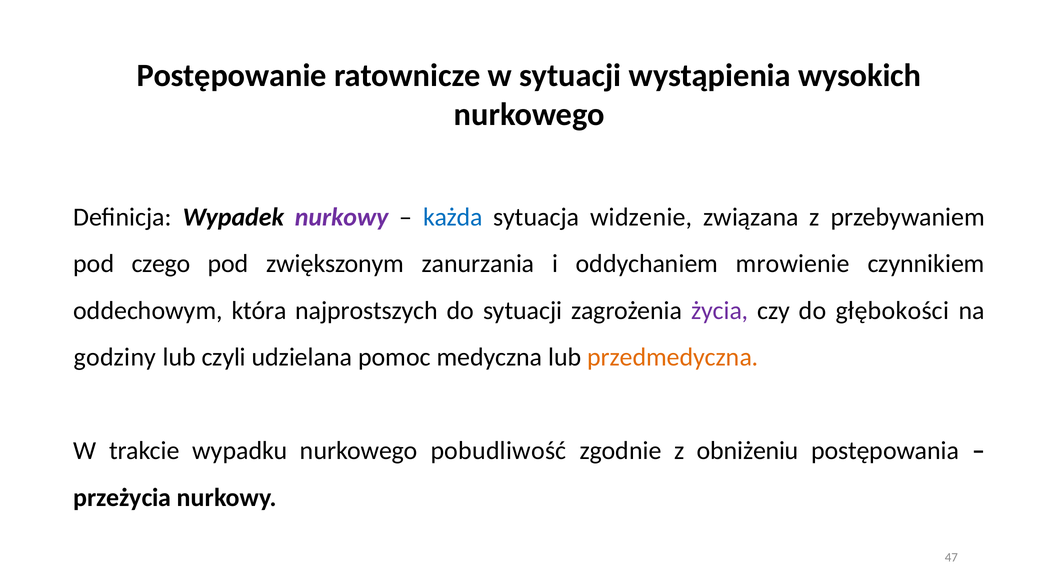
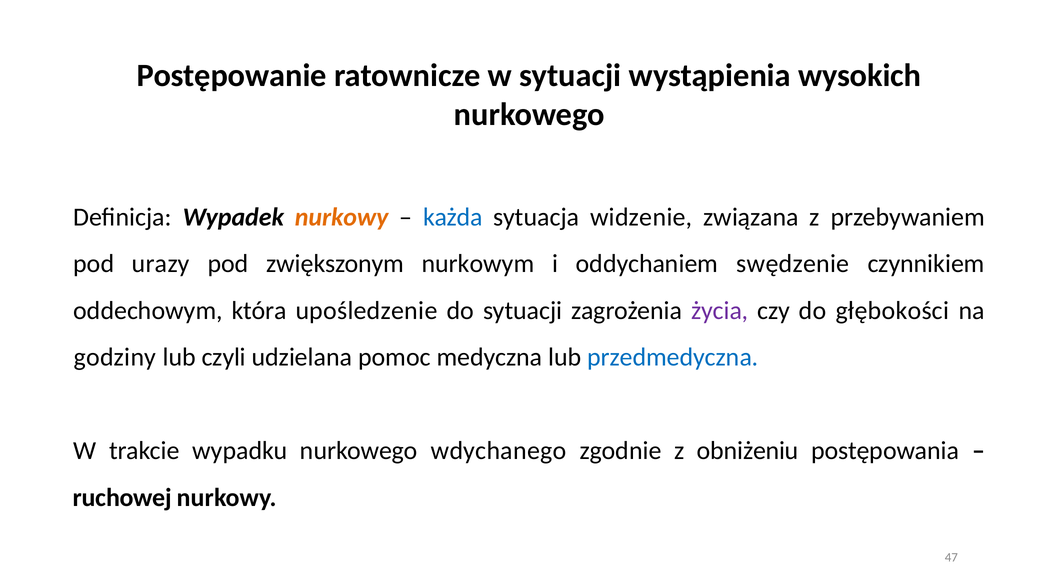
nurkowy at (342, 217) colour: purple -> orange
czego: czego -> urazy
zanurzania: zanurzania -> nurkowym
mrowienie: mrowienie -> swędzenie
najprostszych: najprostszych -> upośledzenie
przedmedyczna colour: orange -> blue
pobudliwość: pobudliwość -> wdychanego
przeżycia: przeżycia -> ruchowej
